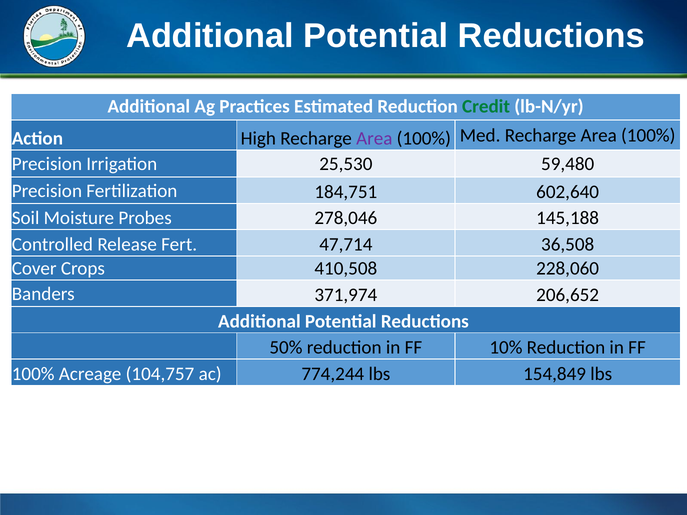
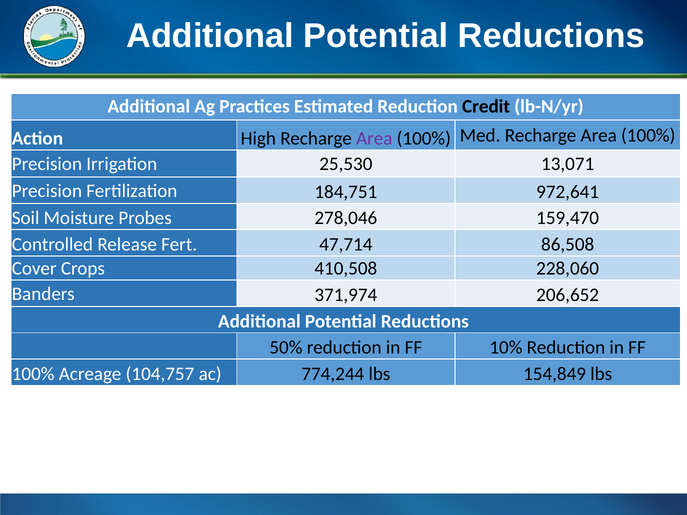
Credit colour: green -> black
59,480: 59,480 -> 13,071
602,640: 602,640 -> 972,641
145,188: 145,188 -> 159,470
36,508: 36,508 -> 86,508
